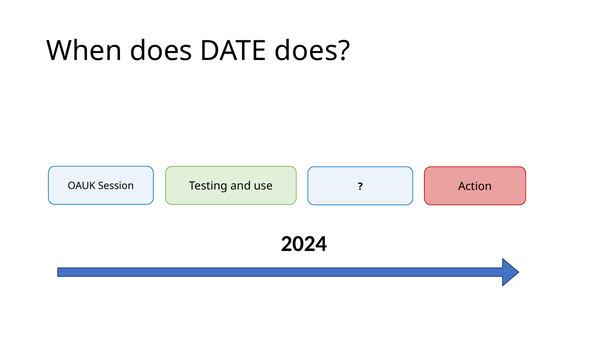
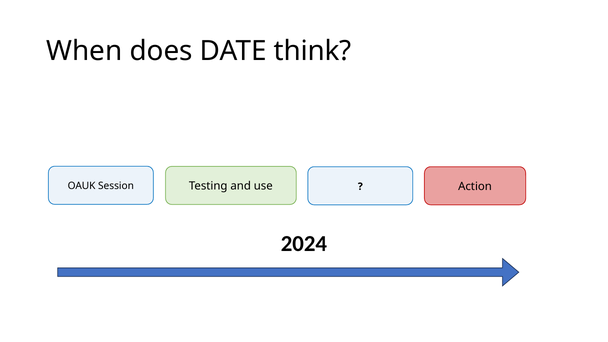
DATE does: does -> think
